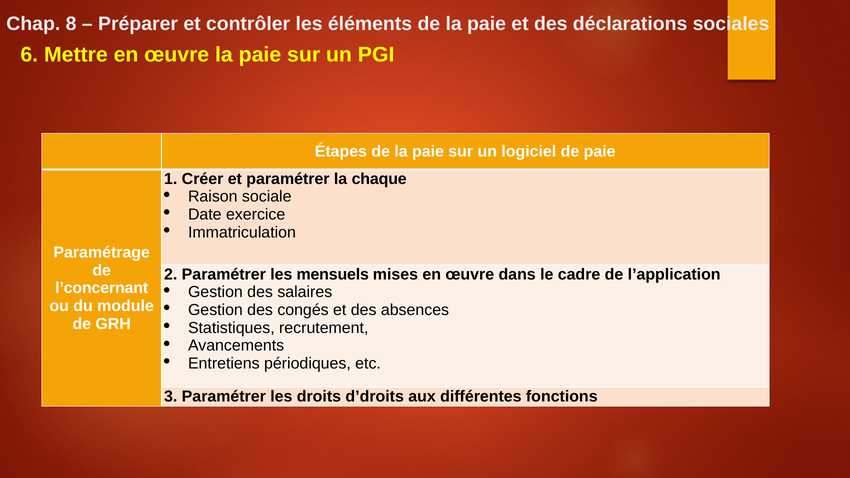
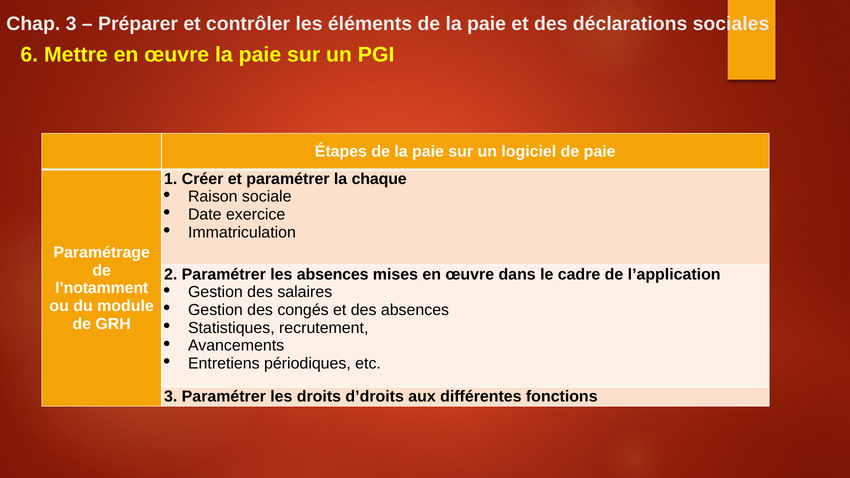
Chap 8: 8 -> 3
les mensuels: mensuels -> absences
l’concernant: l’concernant -> l’notamment
